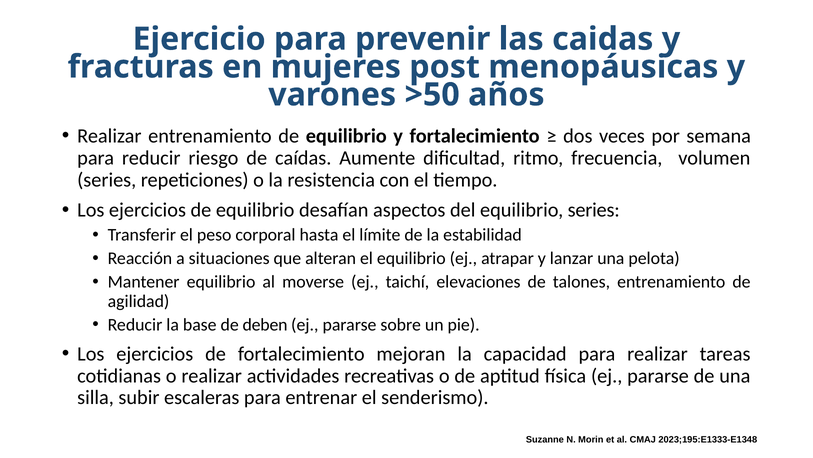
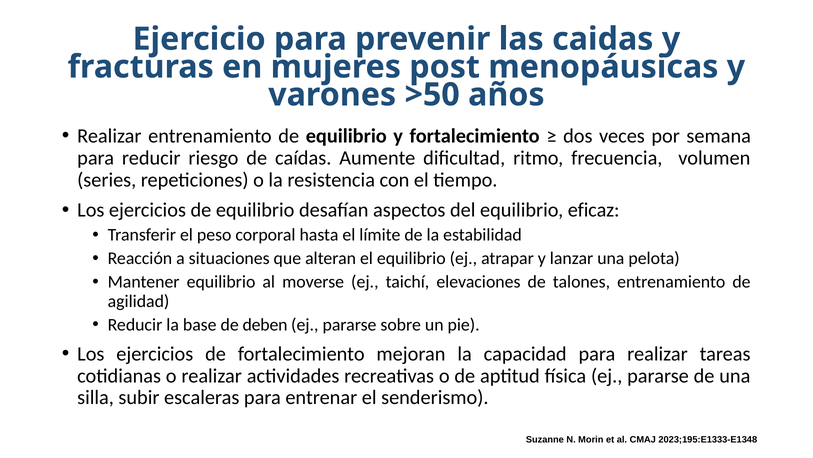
equilibrio series: series -> eficaz
